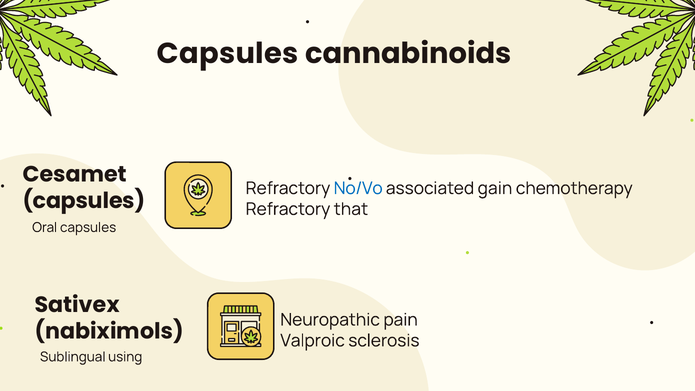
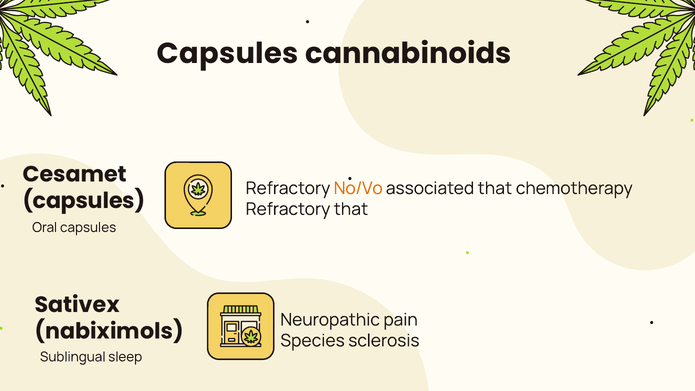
No/Vo colour: blue -> orange
associated gain: gain -> that
Valproic: Valproic -> Species
using: using -> sleep
